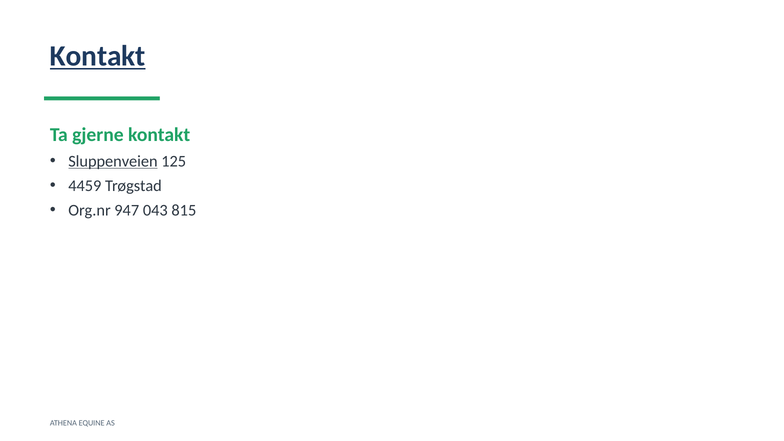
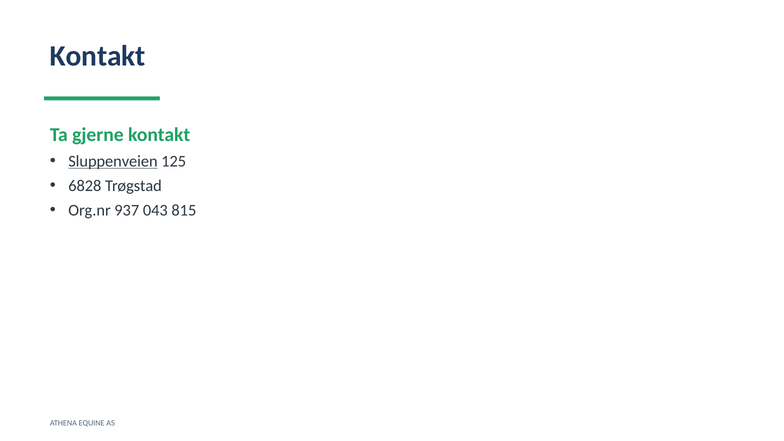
Kontakt at (98, 56) underline: present -> none
4459: 4459 -> 6828
947: 947 -> 937
